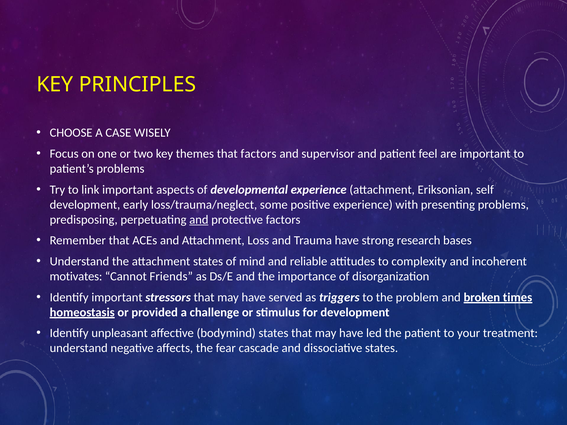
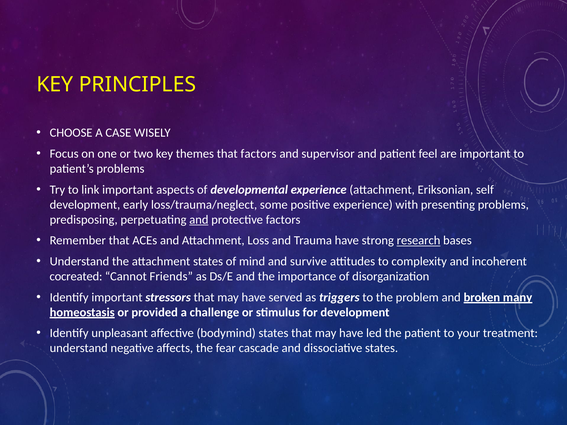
research underline: none -> present
reliable: reliable -> survive
motivates: motivates -> cocreated
times: times -> many
